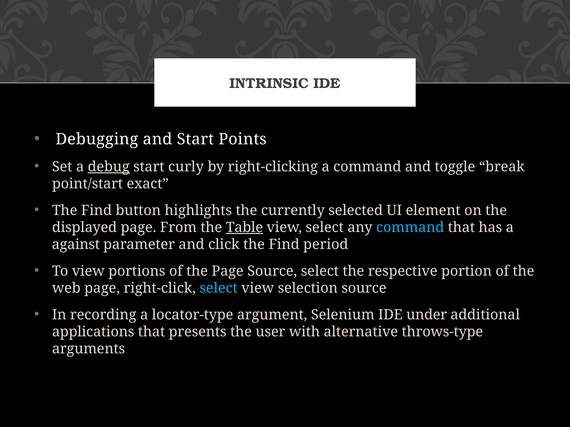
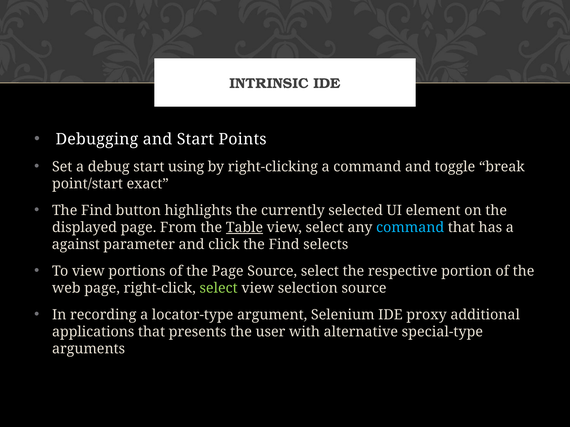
debug underline: present -> none
curly: curly -> using
period: period -> selects
select at (219, 288) colour: light blue -> light green
under: under -> proxy
throws-type: throws-type -> special-type
